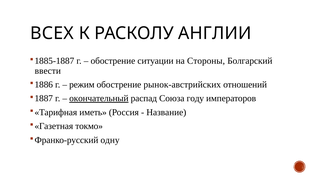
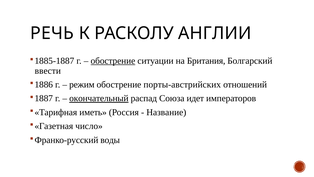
ВСЕХ: ВСЕХ -> РЕЧЬ
обострение at (113, 61) underline: none -> present
Стороны: Стороны -> Британия
рынок-австрийских: рынок-австрийских -> порты-австрийских
году: году -> идет
токмо: токмо -> число
одну: одну -> воды
